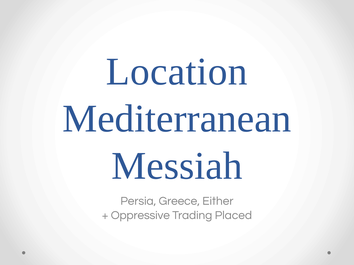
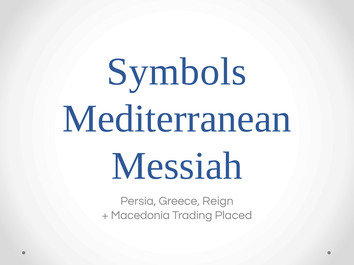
Location: Location -> Symbols
Either: Either -> Reign
Oppressive: Oppressive -> Macedonia
